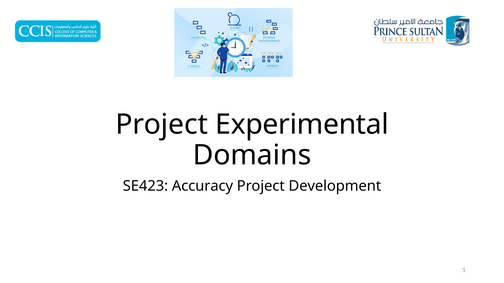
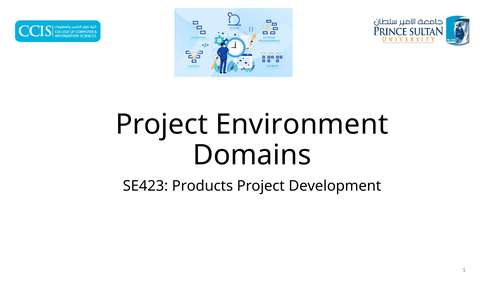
Experimental: Experimental -> Environment
Accuracy: Accuracy -> Products
